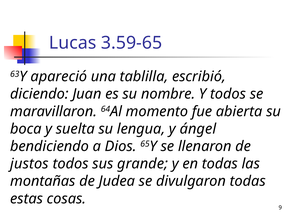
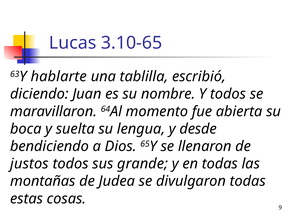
3.59-65: 3.59-65 -> 3.10-65
apareció: apareció -> hablarte
ángel: ángel -> desde
